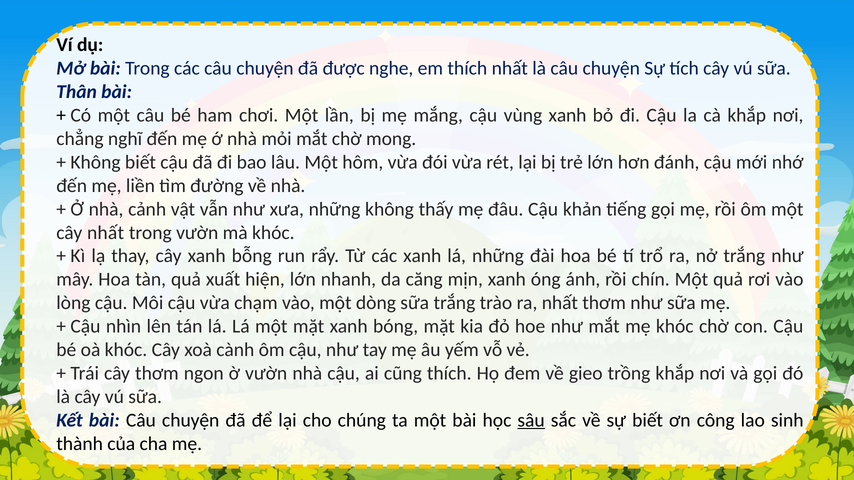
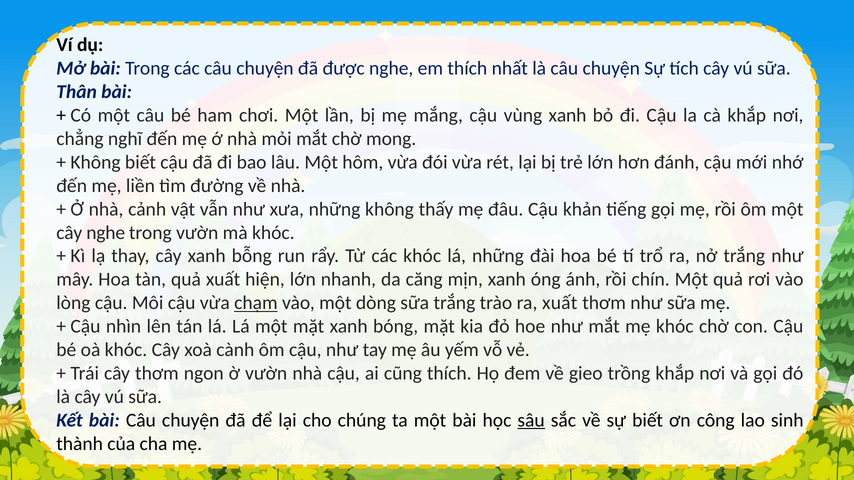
cây nhất: nhất -> nghe
các xanh: xanh -> khóc
chạm underline: none -> present
ra nhất: nhất -> xuất
